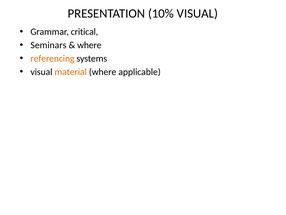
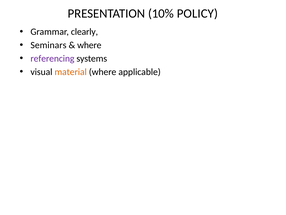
10% VISUAL: VISUAL -> POLICY
critical: critical -> clearly
referencing colour: orange -> purple
